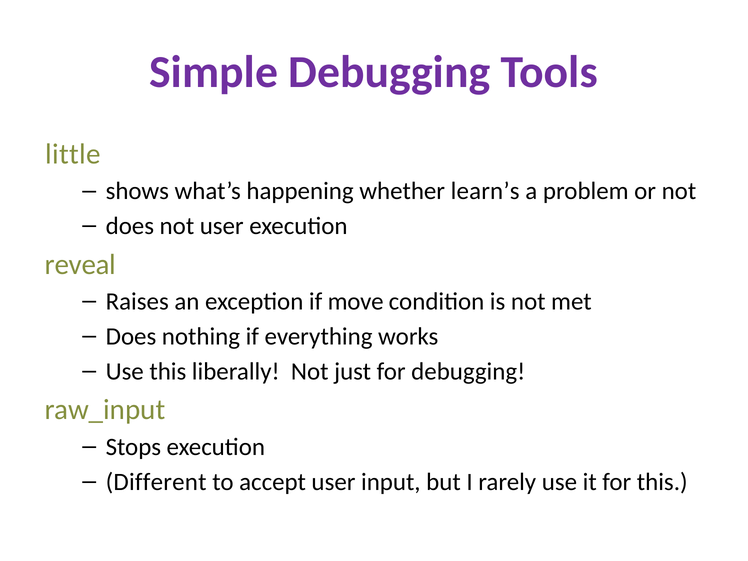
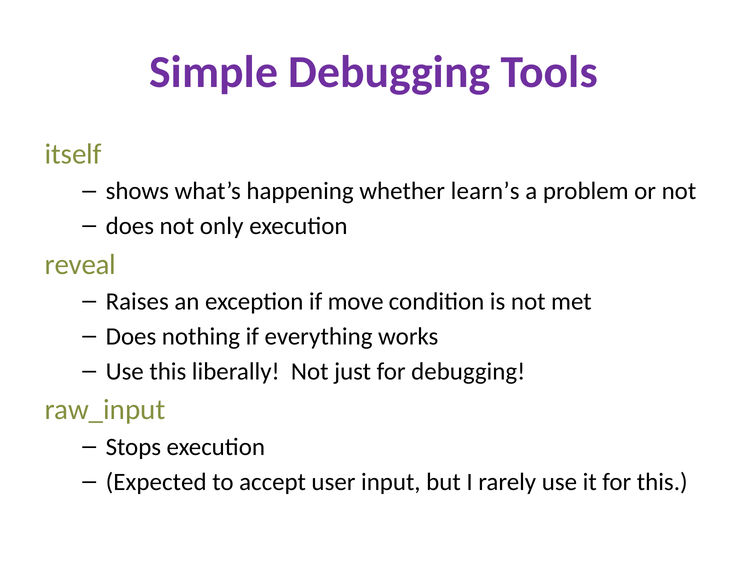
little: little -> itself
not user: user -> only
Different: Different -> Expected
